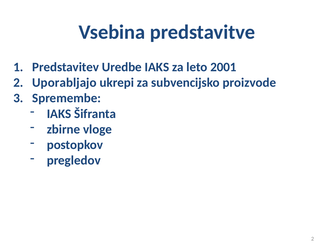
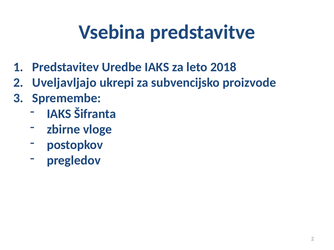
2001: 2001 -> 2018
Uporabljajo: Uporabljajo -> Uveljavljajo
